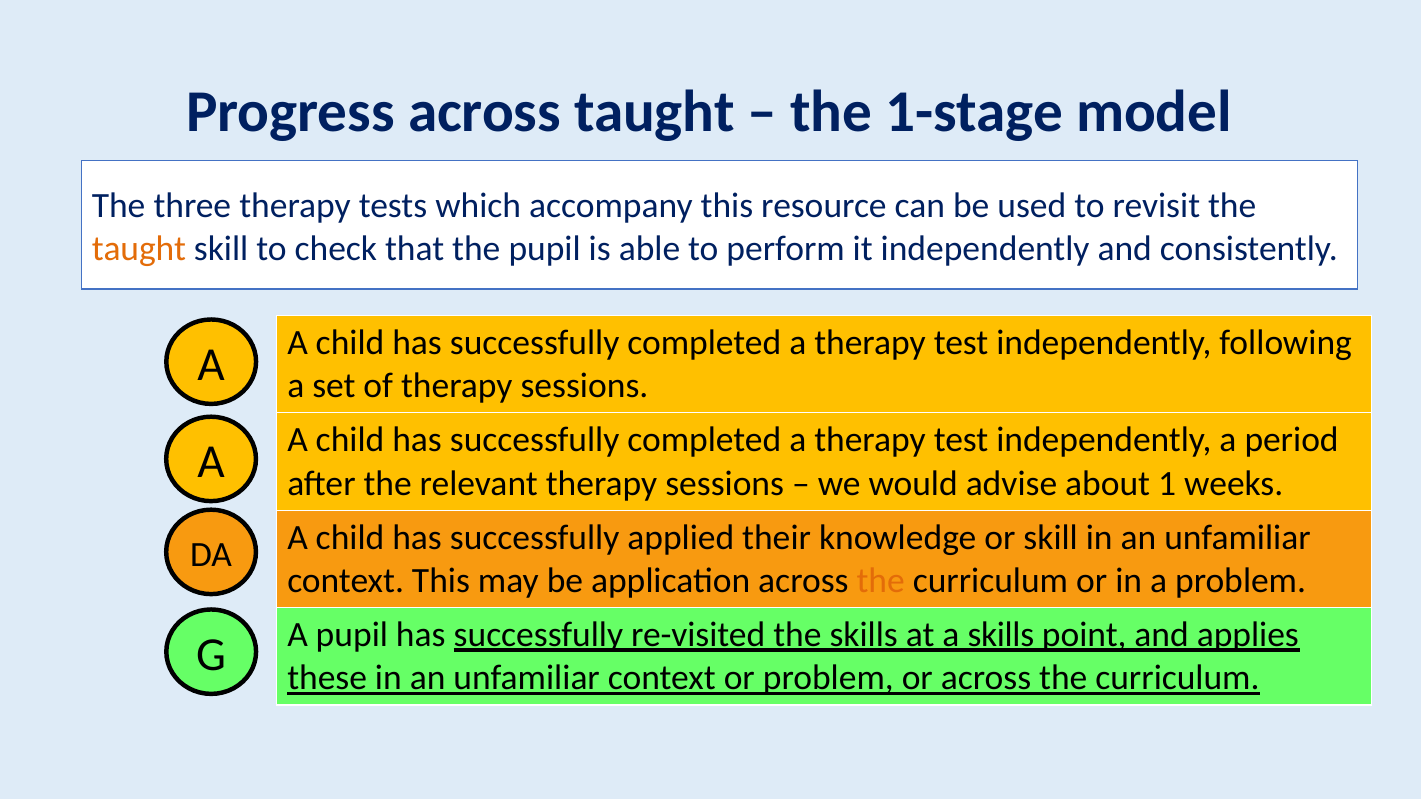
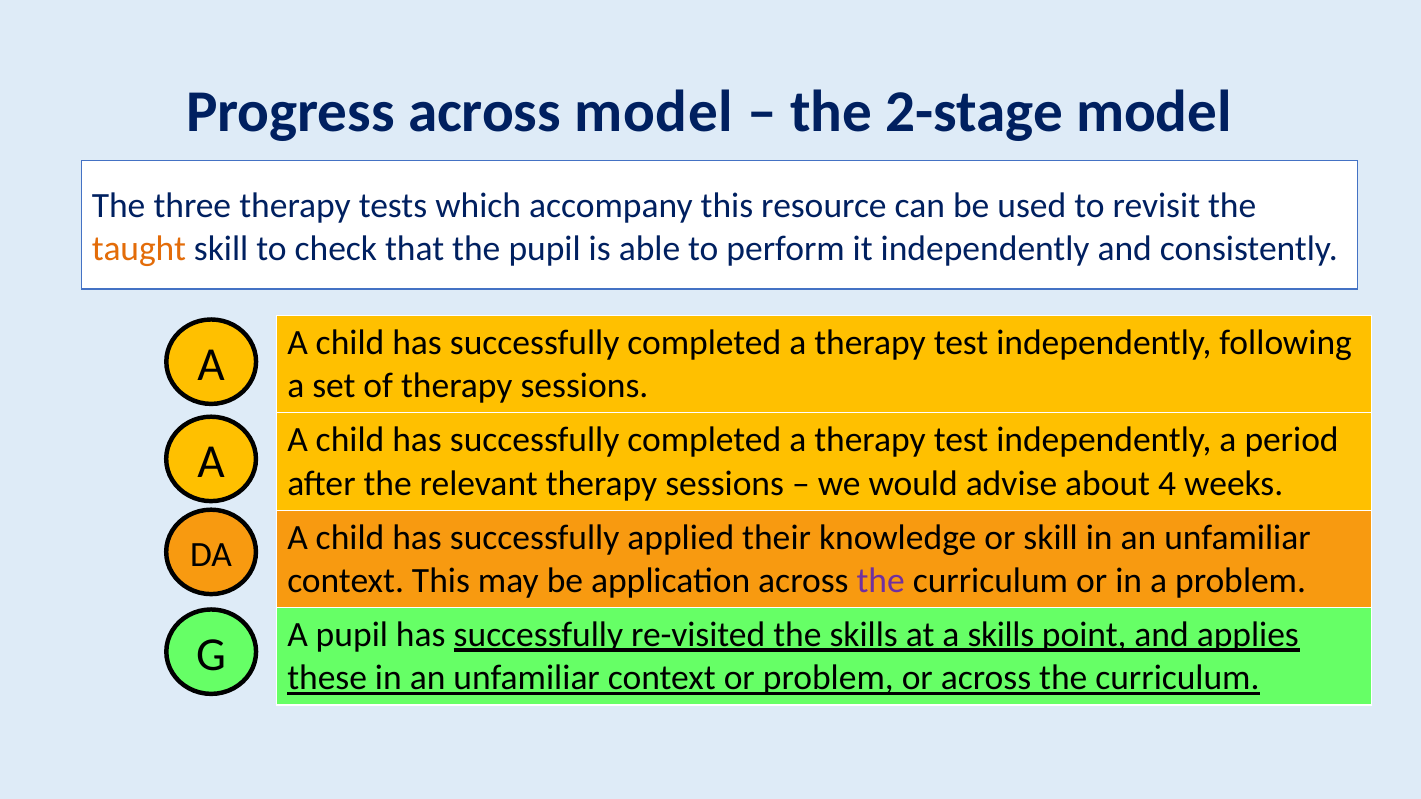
across taught: taught -> model
1-stage: 1-stage -> 2-stage
1: 1 -> 4
the at (881, 581) colour: orange -> purple
